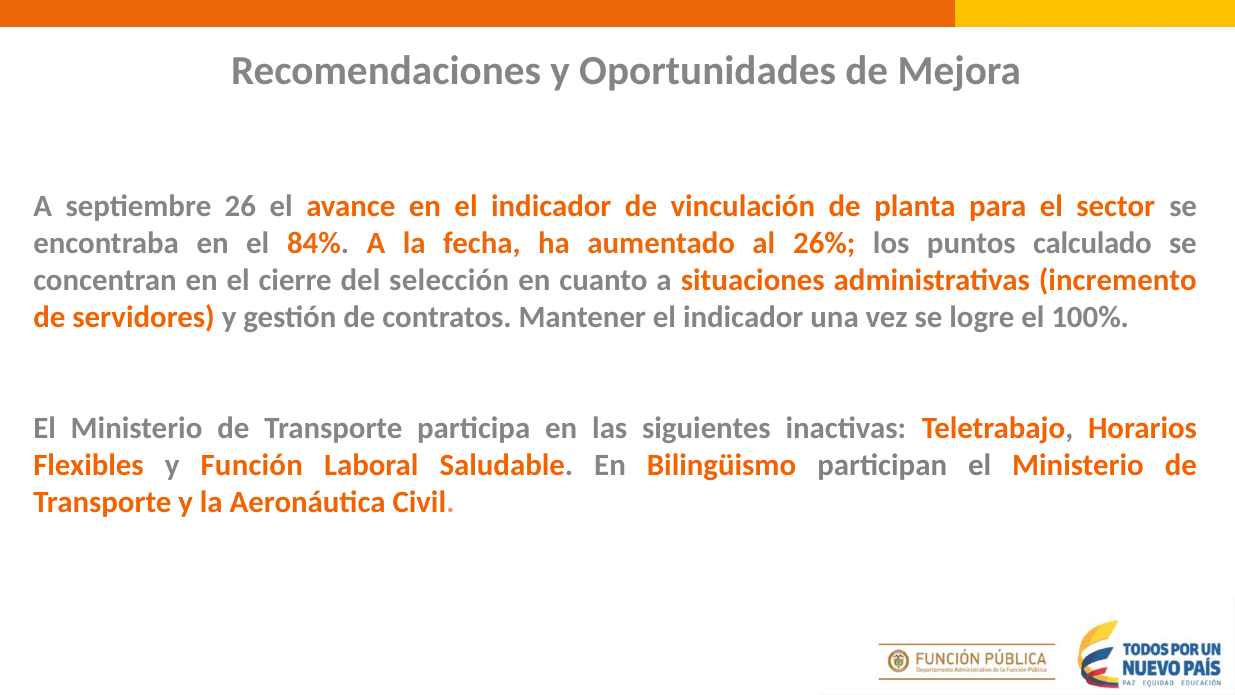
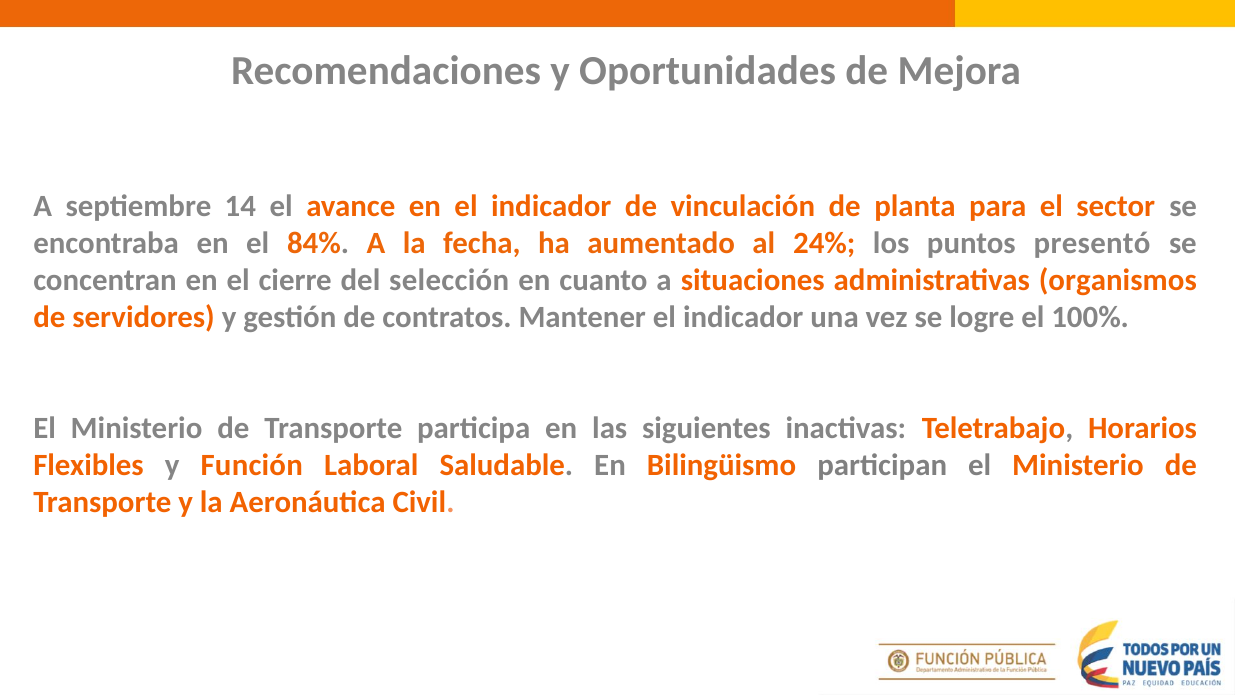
26: 26 -> 14
26%: 26% -> 24%
calculado: calculado -> presentó
incremento: incremento -> organismos
